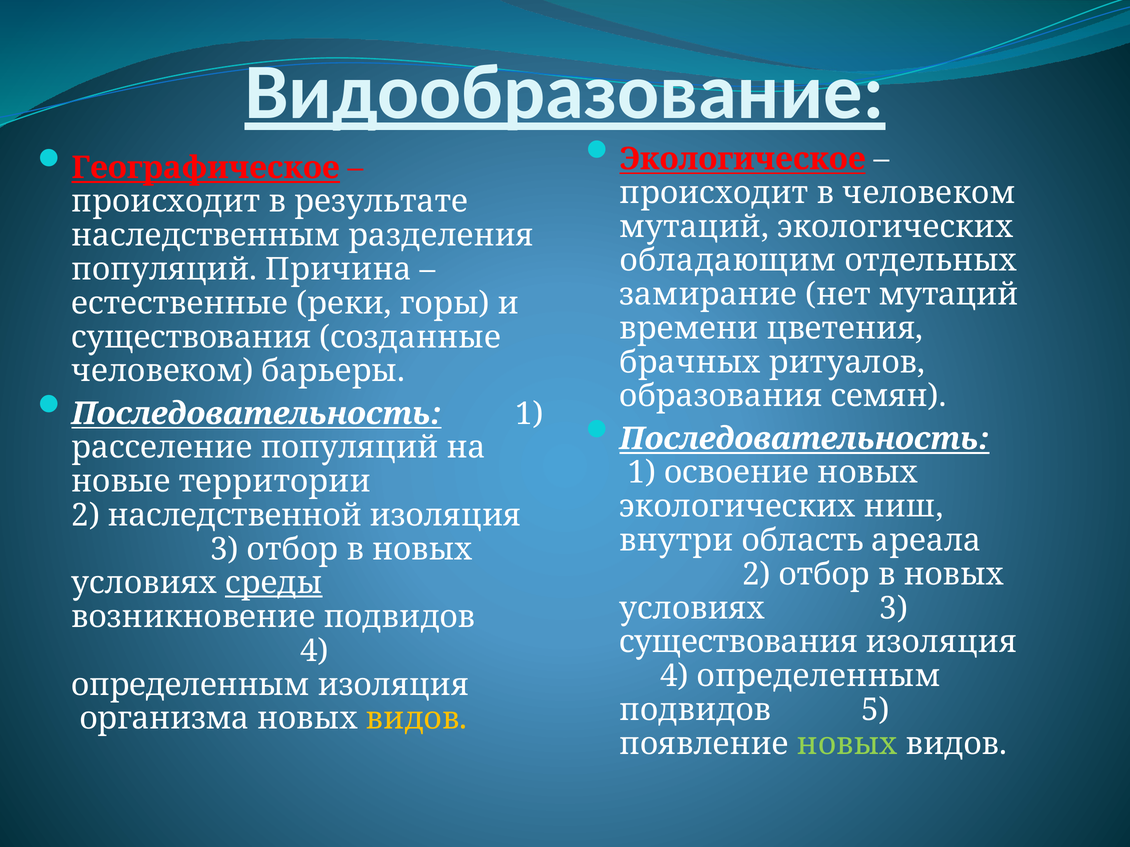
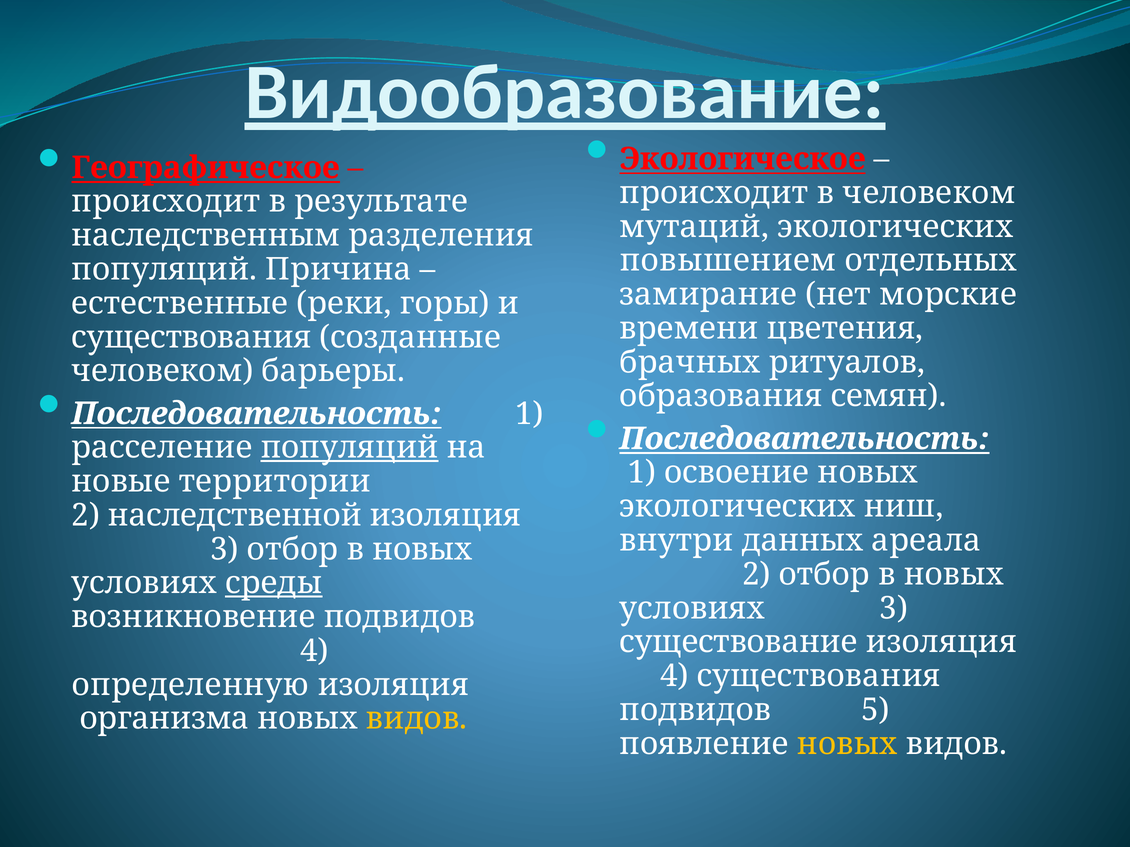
обладающим: обладающим -> повышением
нет мутаций: мутаций -> морские
популяций at (349, 448) underline: none -> present
область: область -> данных
существования at (739, 642): существования -> существование
определенным at (819, 676): определенным -> существования
определенным at (191, 685): определенным -> определенную
новых at (847, 744) colour: light green -> yellow
